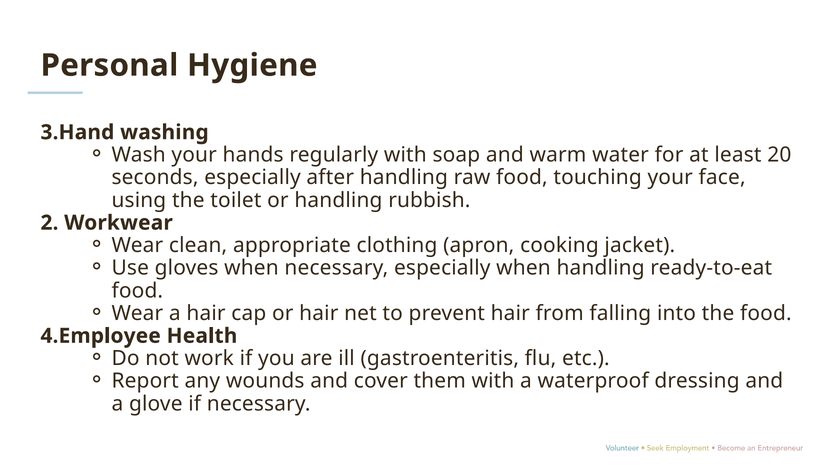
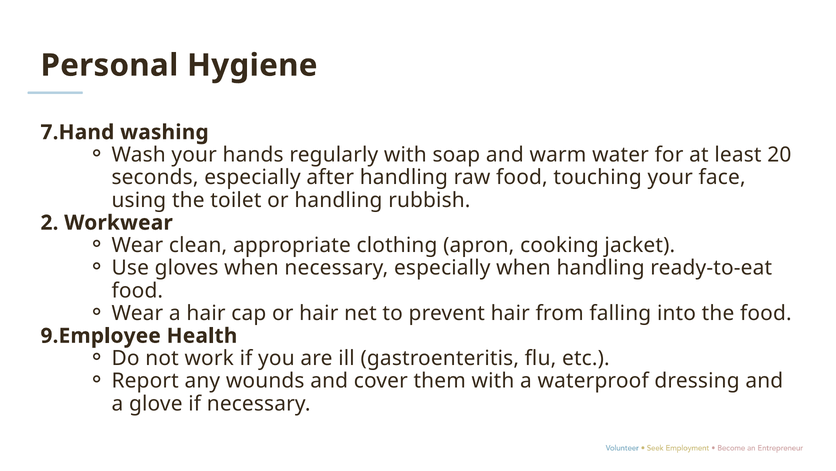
3.Hand: 3.Hand -> 7.Hand
4.Employee: 4.Employee -> 9.Employee
